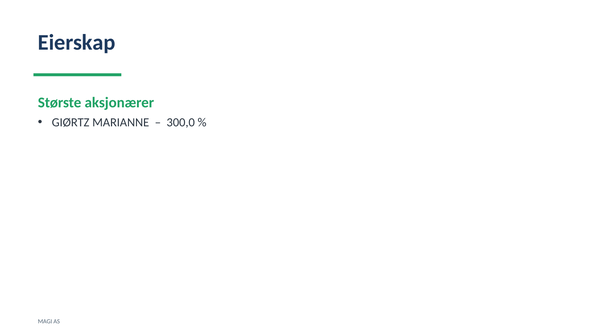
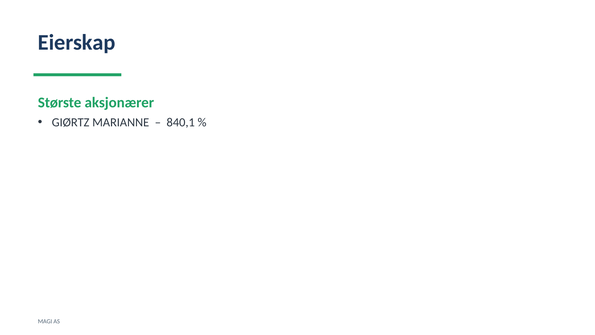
300,0: 300,0 -> 840,1
